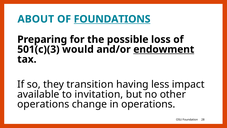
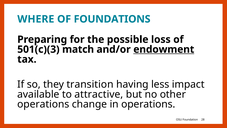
ABOUT: ABOUT -> WHERE
FOUNDATIONS underline: present -> none
would: would -> match
invitation: invitation -> attractive
